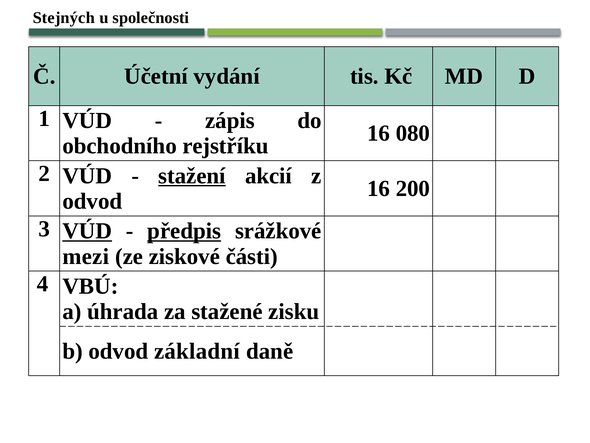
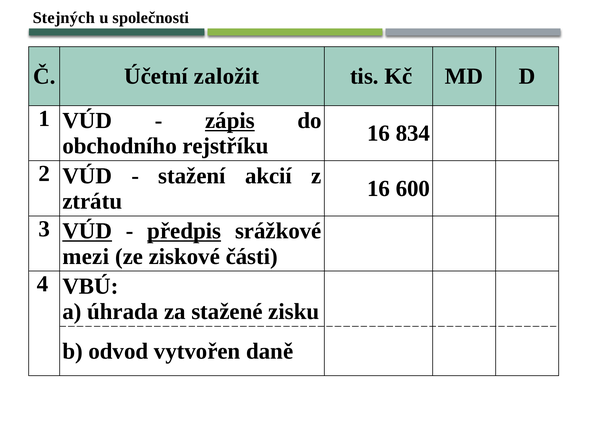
vydání: vydání -> založit
zápis underline: none -> present
080: 080 -> 834
stažení underline: present -> none
200: 200 -> 600
odvod at (92, 201): odvod -> ztrátu
základní: základní -> vytvořen
